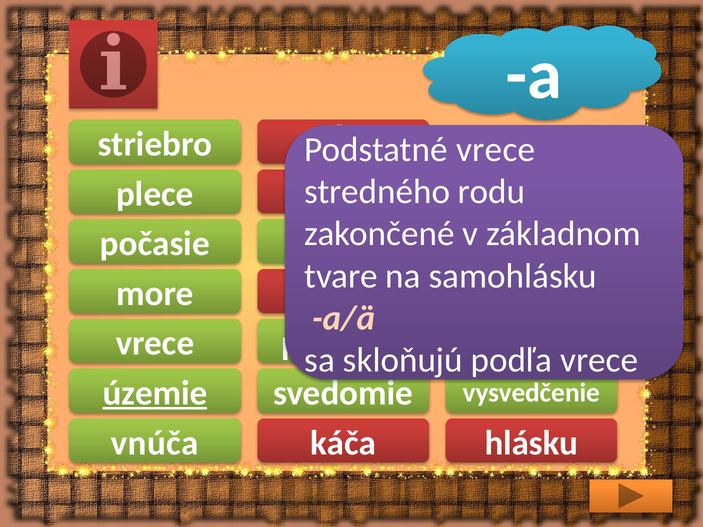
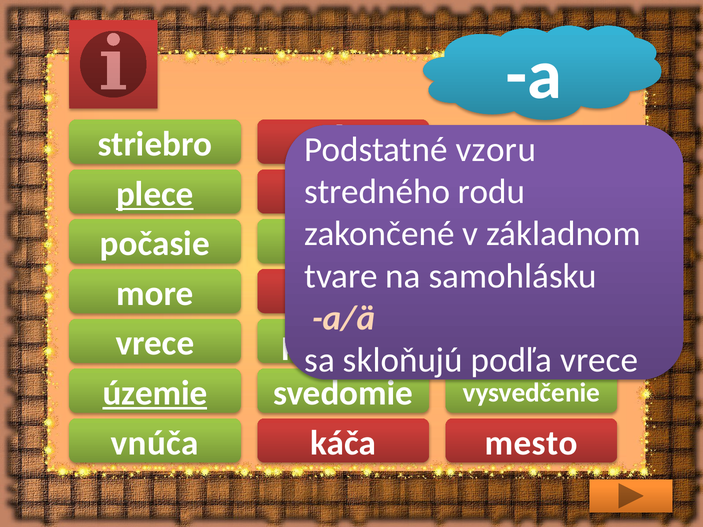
vrece at (496, 150): vrece -> vzoru
plece underline: none -> present
hlásku at (531, 443): hlásku -> mesto
